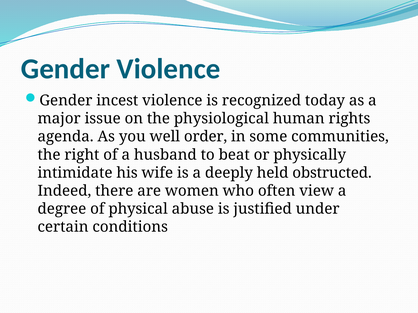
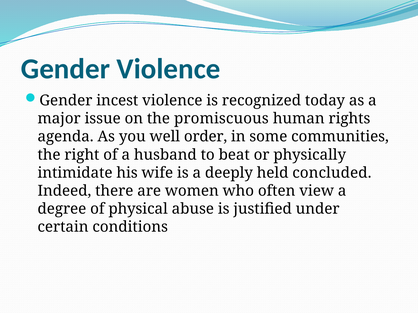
physiological: physiological -> promiscuous
obstructed: obstructed -> concluded
